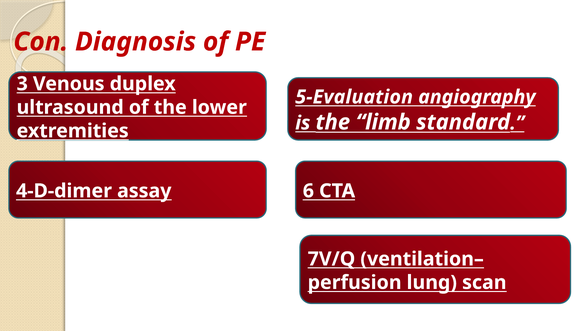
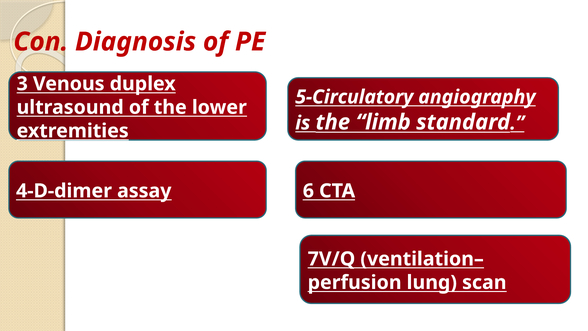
5-Evaluation: 5-Evaluation -> 5-Circulatory
